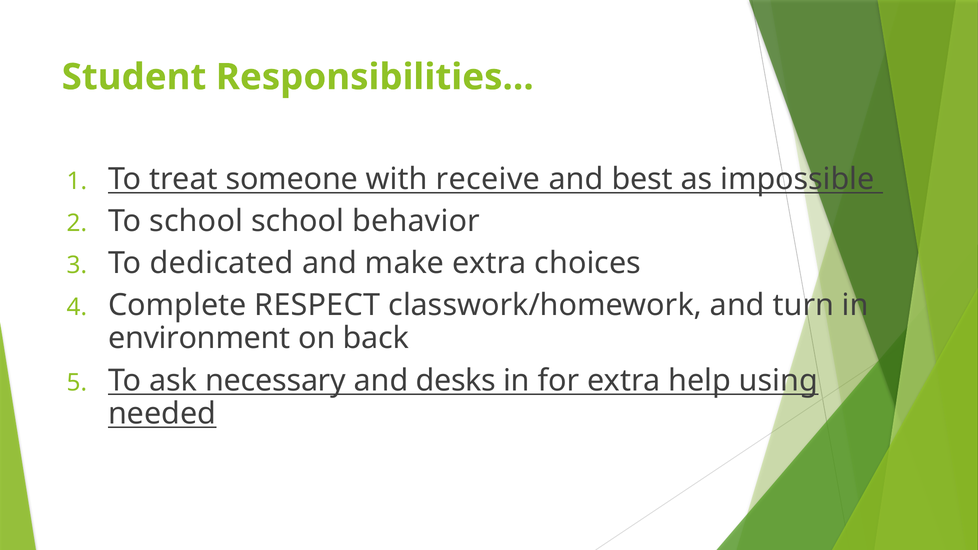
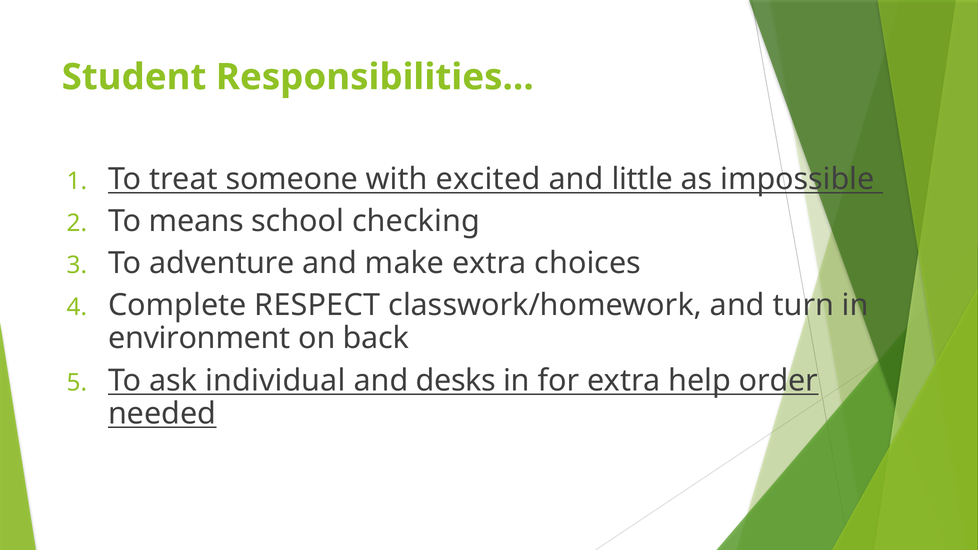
receive: receive -> excited
best: best -> little
To school: school -> means
behavior: behavior -> checking
dedicated: dedicated -> adventure
necessary: necessary -> individual
using: using -> order
